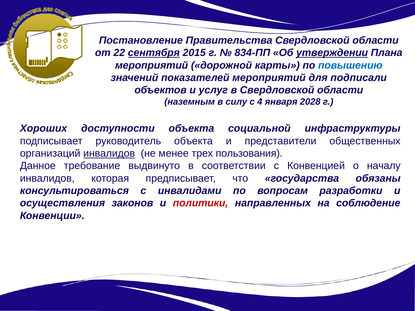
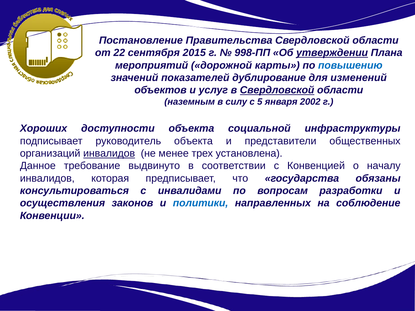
сентября underline: present -> none
834-ПП: 834-ПП -> 998-ПП
показателей мероприятий: мероприятий -> дублирование
подписали: подписали -> изменений
Свердловской at (277, 90) underline: none -> present
4: 4 -> 5
2028: 2028 -> 2002
пользования: пользования -> установлена
политики colour: red -> blue
